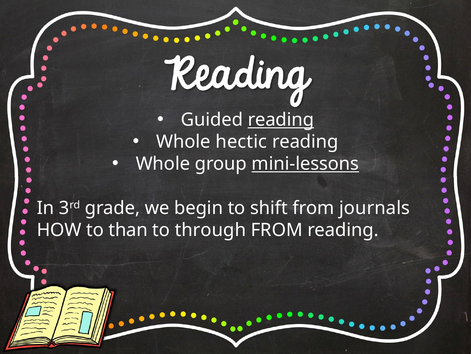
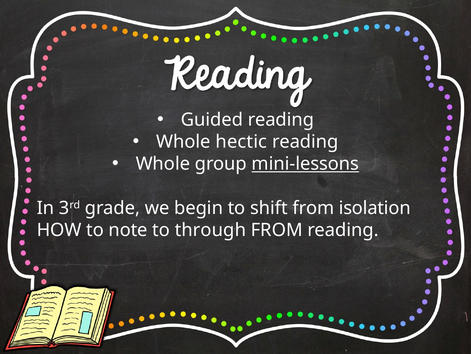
reading at (281, 120) underline: present -> none
journals: journals -> isolation
than: than -> note
